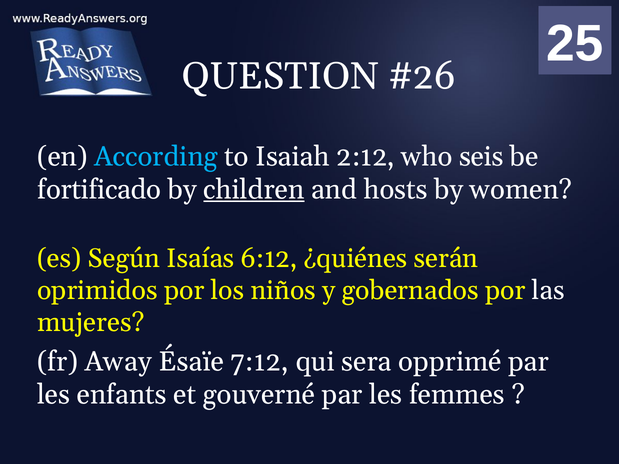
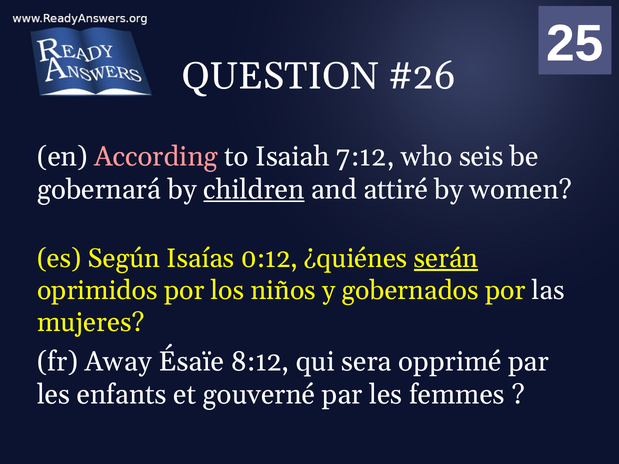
According colour: light blue -> pink
2:12: 2:12 -> 7:12
fortificado: fortificado -> gobernará
hosts: hosts -> attiré
6:12: 6:12 -> 0:12
serán underline: none -> present
7:12: 7:12 -> 8:12
